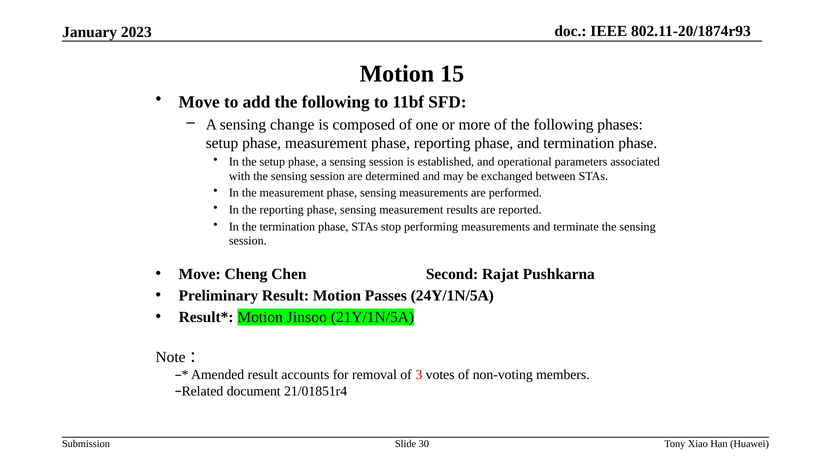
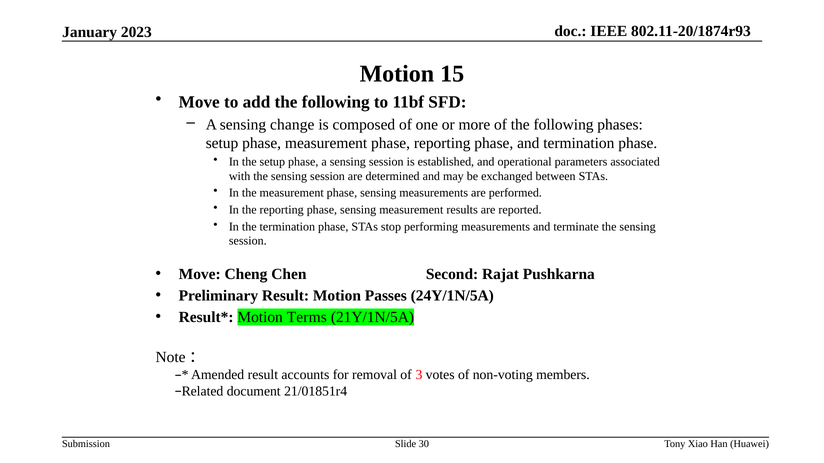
Jinsoo: Jinsoo -> Terms
